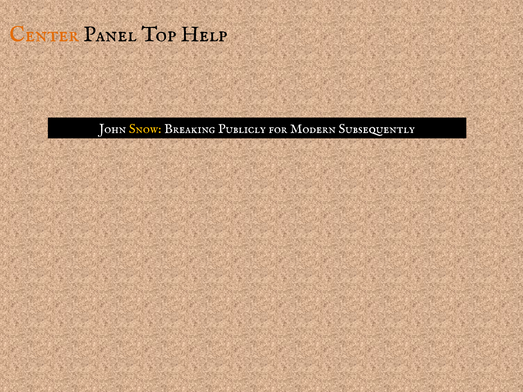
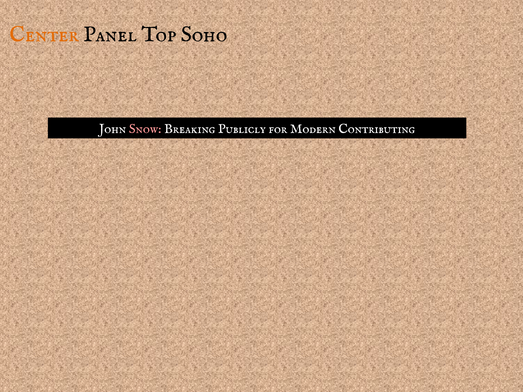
Help: Help -> Soho
Snow colour: yellow -> pink
Subsequently: Subsequently -> Contributing
